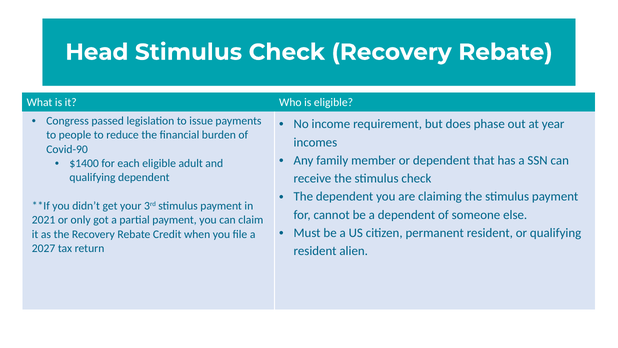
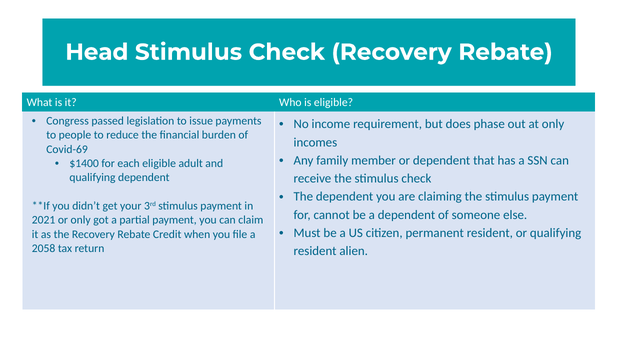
at year: year -> only
Covid-90: Covid-90 -> Covid-69
2027: 2027 -> 2058
